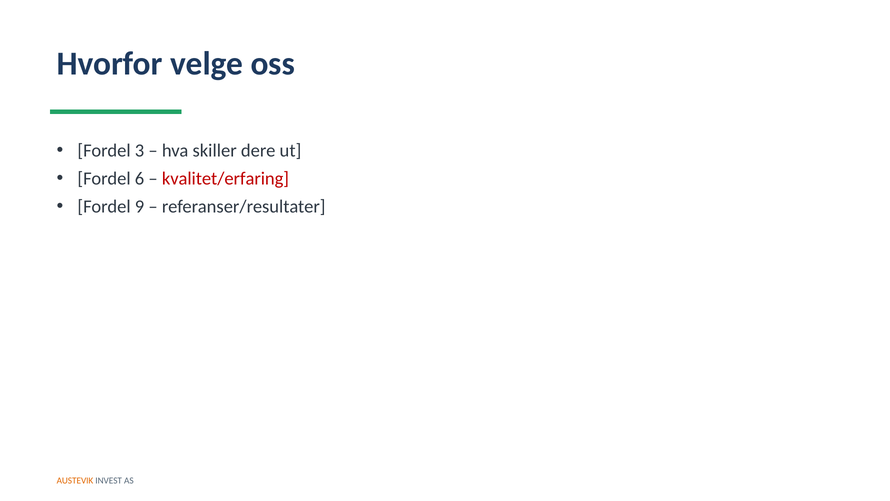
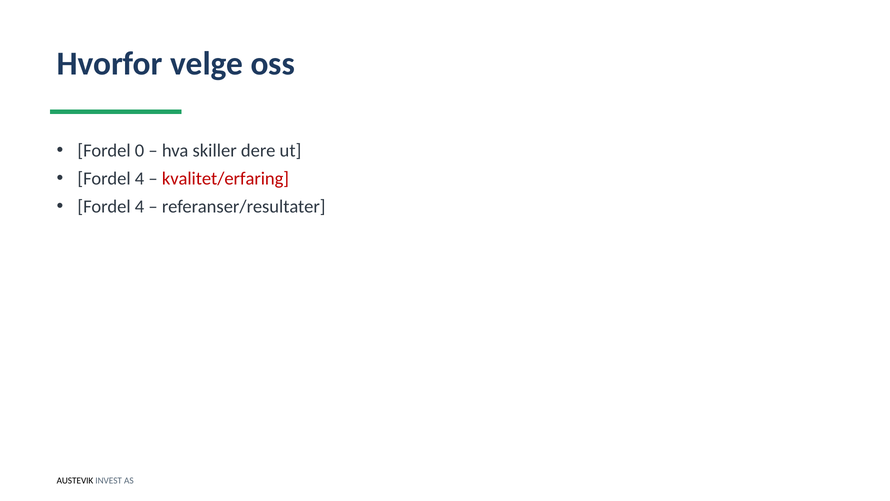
3: 3 -> 0
6 at (140, 179): 6 -> 4
9 at (140, 206): 9 -> 4
AUSTEVIK colour: orange -> black
